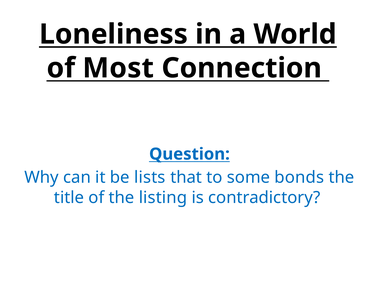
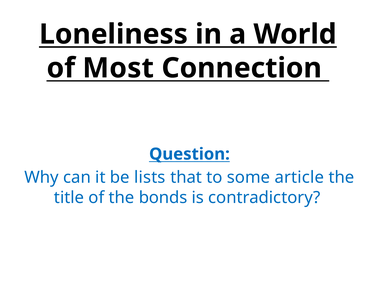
bonds: bonds -> article
listing: listing -> bonds
